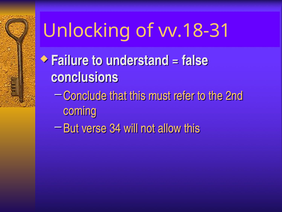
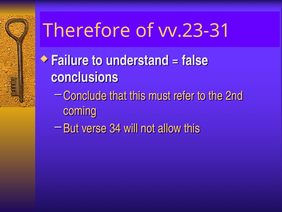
Unlocking: Unlocking -> Therefore
vv.18-31: vv.18-31 -> vv.23-31
